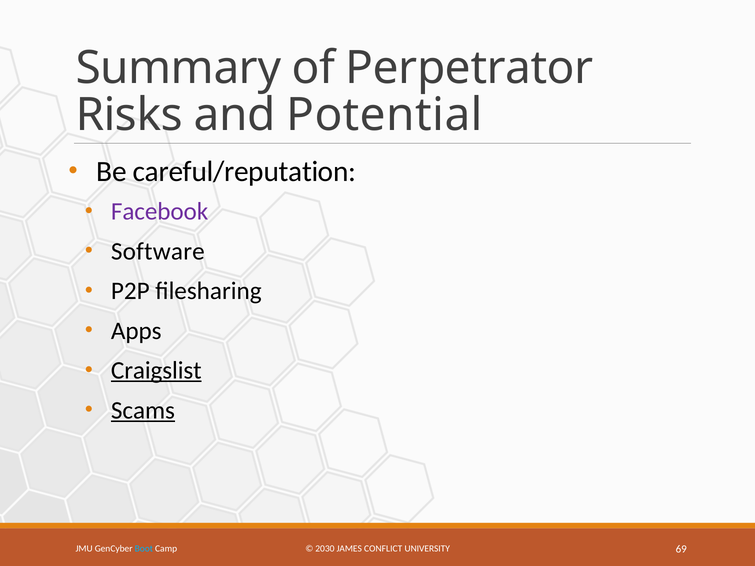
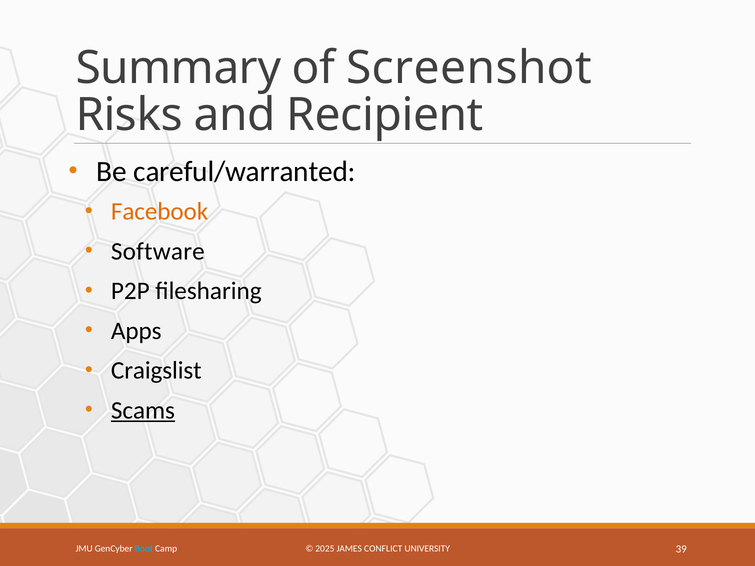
Perpetrator: Perpetrator -> Screenshot
Potential: Potential -> Recipient
careful/reputation: careful/reputation -> careful/warranted
Facebook colour: purple -> orange
Craigslist underline: present -> none
2030: 2030 -> 2025
69: 69 -> 39
